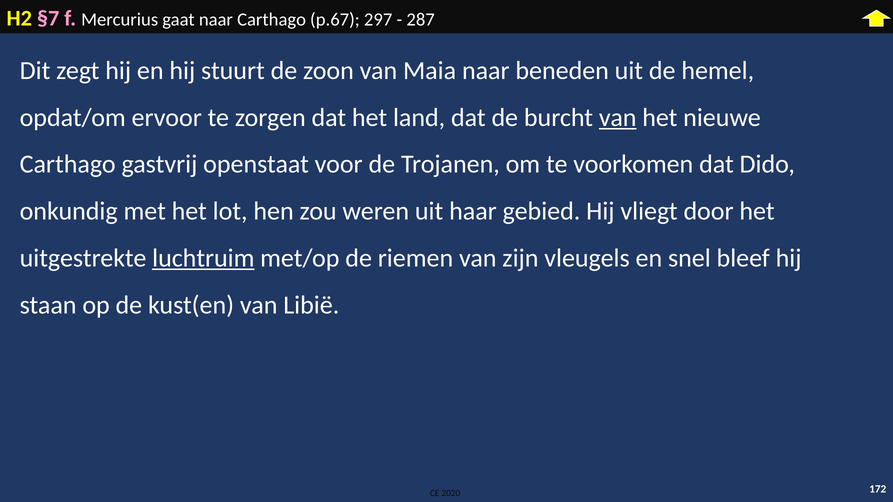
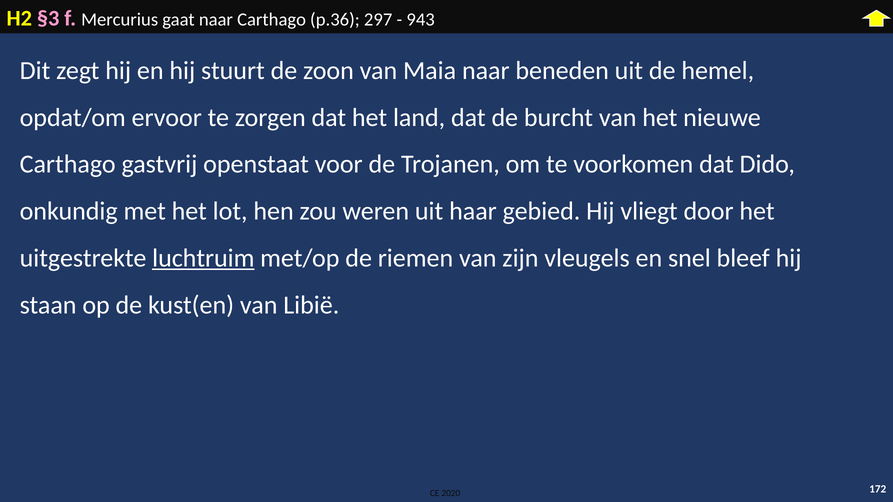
§7: §7 -> §3
p.67: p.67 -> p.36
287: 287 -> 943
van at (618, 118) underline: present -> none
